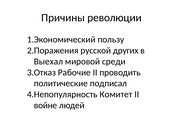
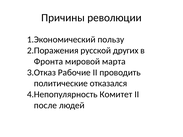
Выехал: Выехал -> Фронта
среди: среди -> марта
подписал: подписал -> отказался
войне: войне -> после
